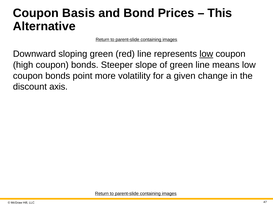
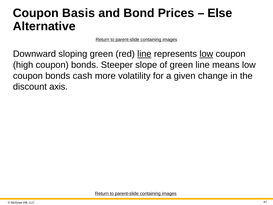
This: This -> Else
line at (144, 54) underline: none -> present
point: point -> cash
